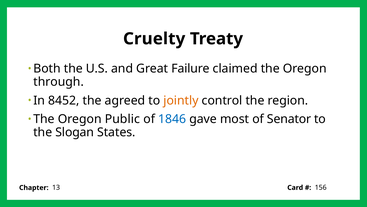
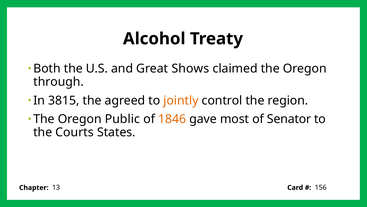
Cruelty: Cruelty -> Alcohol
Failure: Failure -> Shows
8452: 8452 -> 3815
1846 colour: blue -> orange
Slogan: Slogan -> Courts
